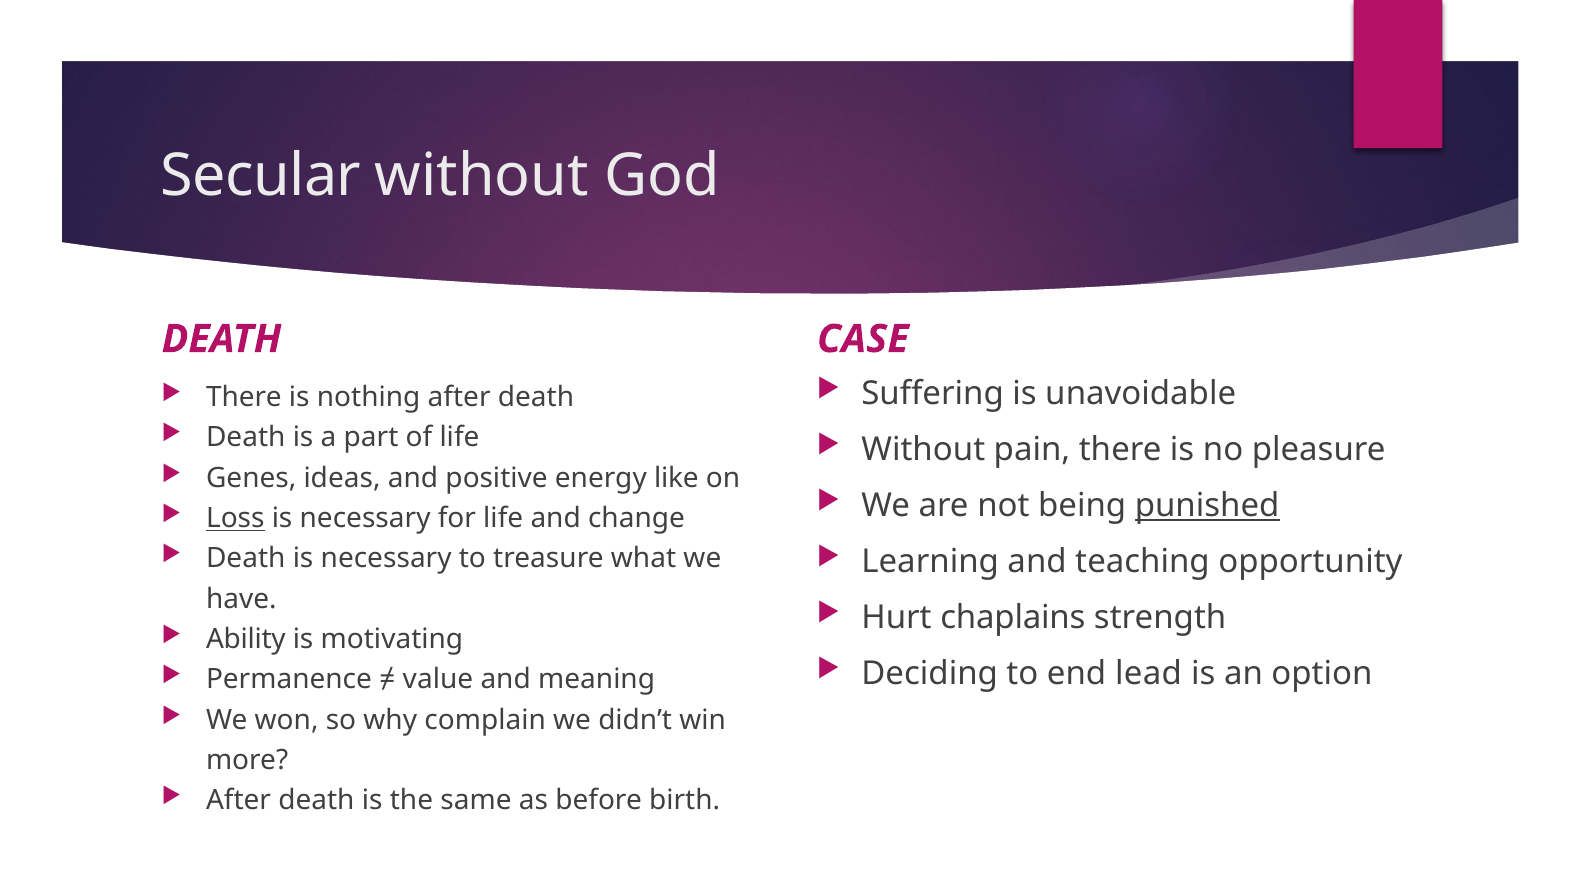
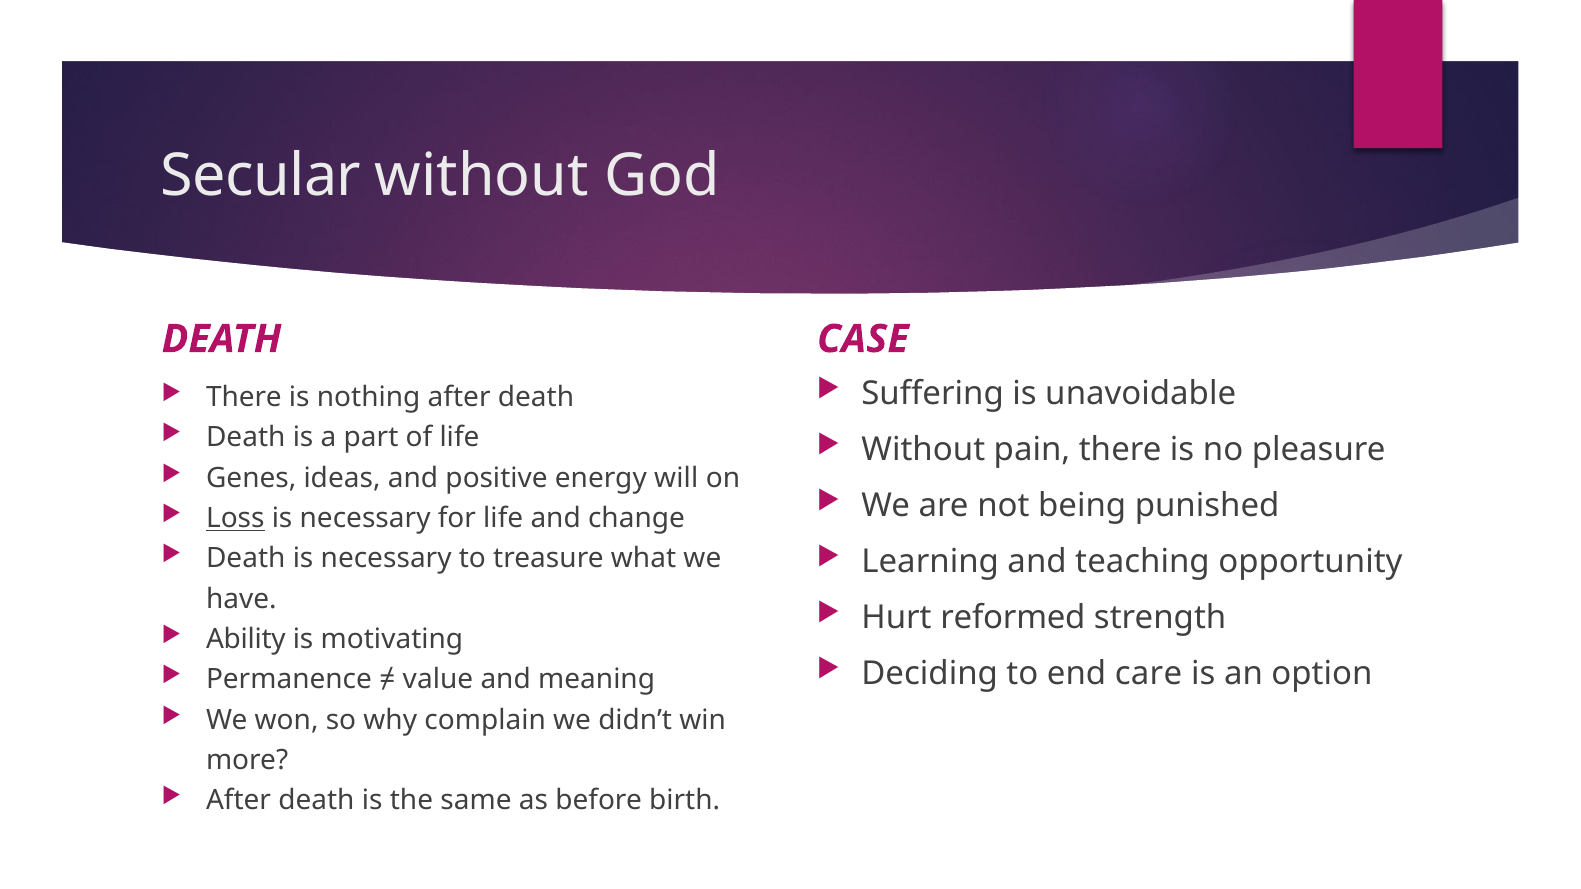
like: like -> will
punished underline: present -> none
chaplains: chaplains -> reformed
lead: lead -> care
